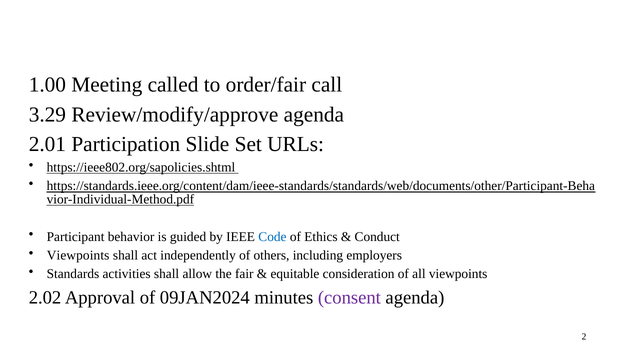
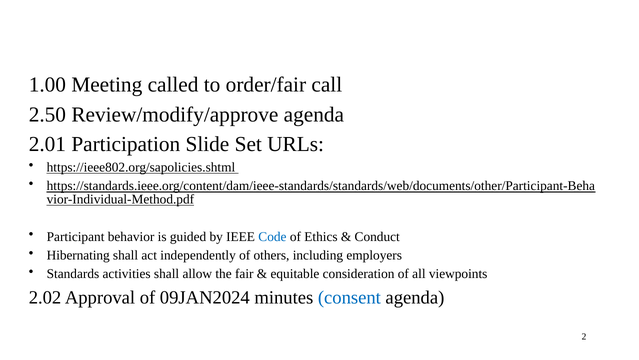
3.29: 3.29 -> 2.50
Viewpoints at (78, 255): Viewpoints -> Hibernating
consent colour: purple -> blue
